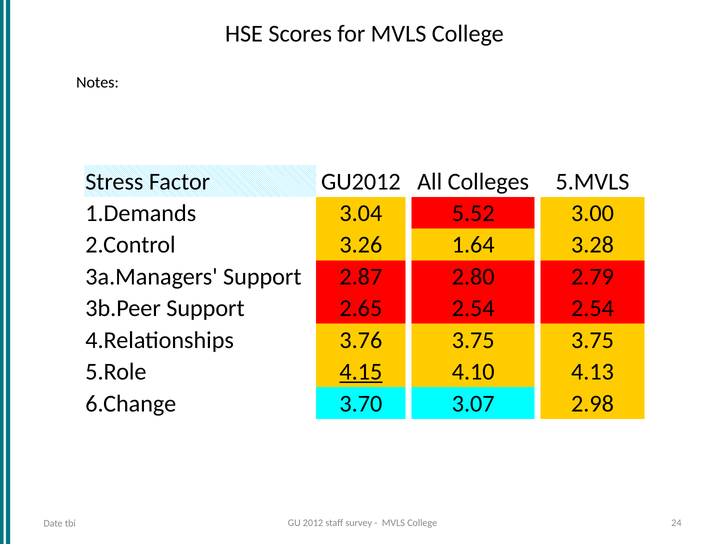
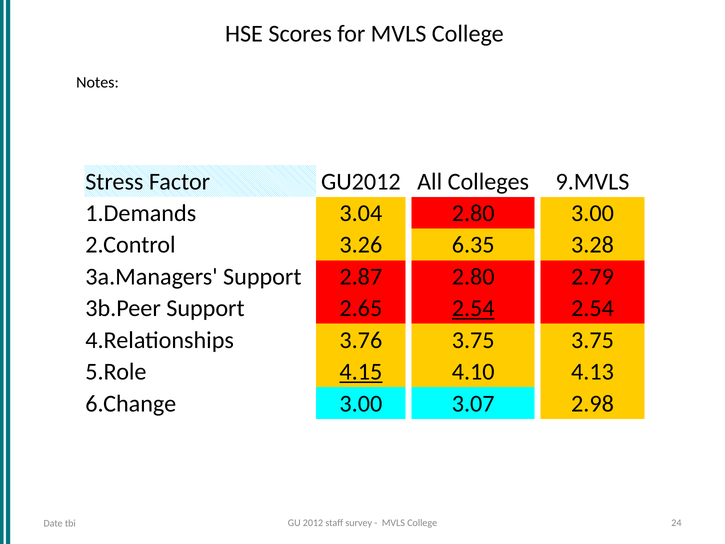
5.MVLS: 5.MVLS -> 9.MVLS
3.04 5.52: 5.52 -> 2.80
1.64: 1.64 -> 6.35
2.54 at (473, 308) underline: none -> present
6.Change 3.70: 3.70 -> 3.00
